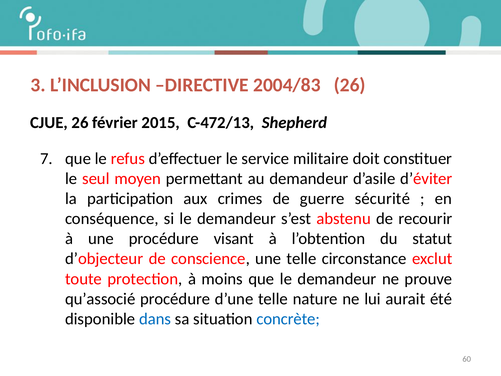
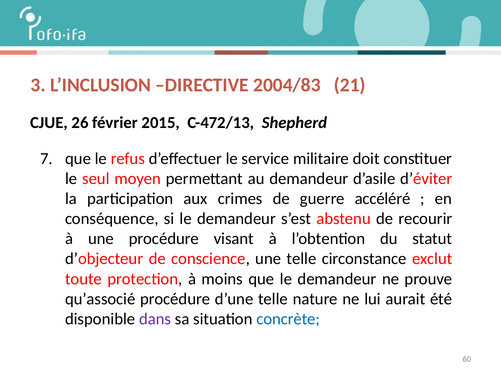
2004/83 26: 26 -> 21
sécurité: sécurité -> accéléré
dans colour: blue -> purple
